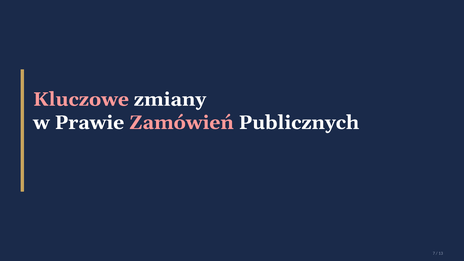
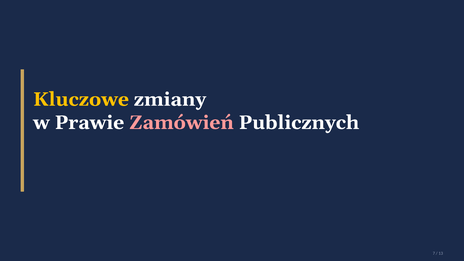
Kluczowe colour: pink -> yellow
